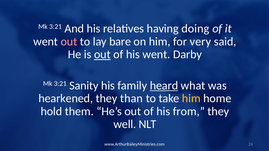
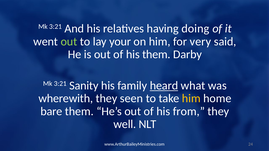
out at (69, 42) colour: pink -> light green
bare: bare -> your
out at (102, 55) underline: present -> none
his went: went -> them
hearkened: hearkened -> wherewith
than: than -> seen
hold: hold -> bare
